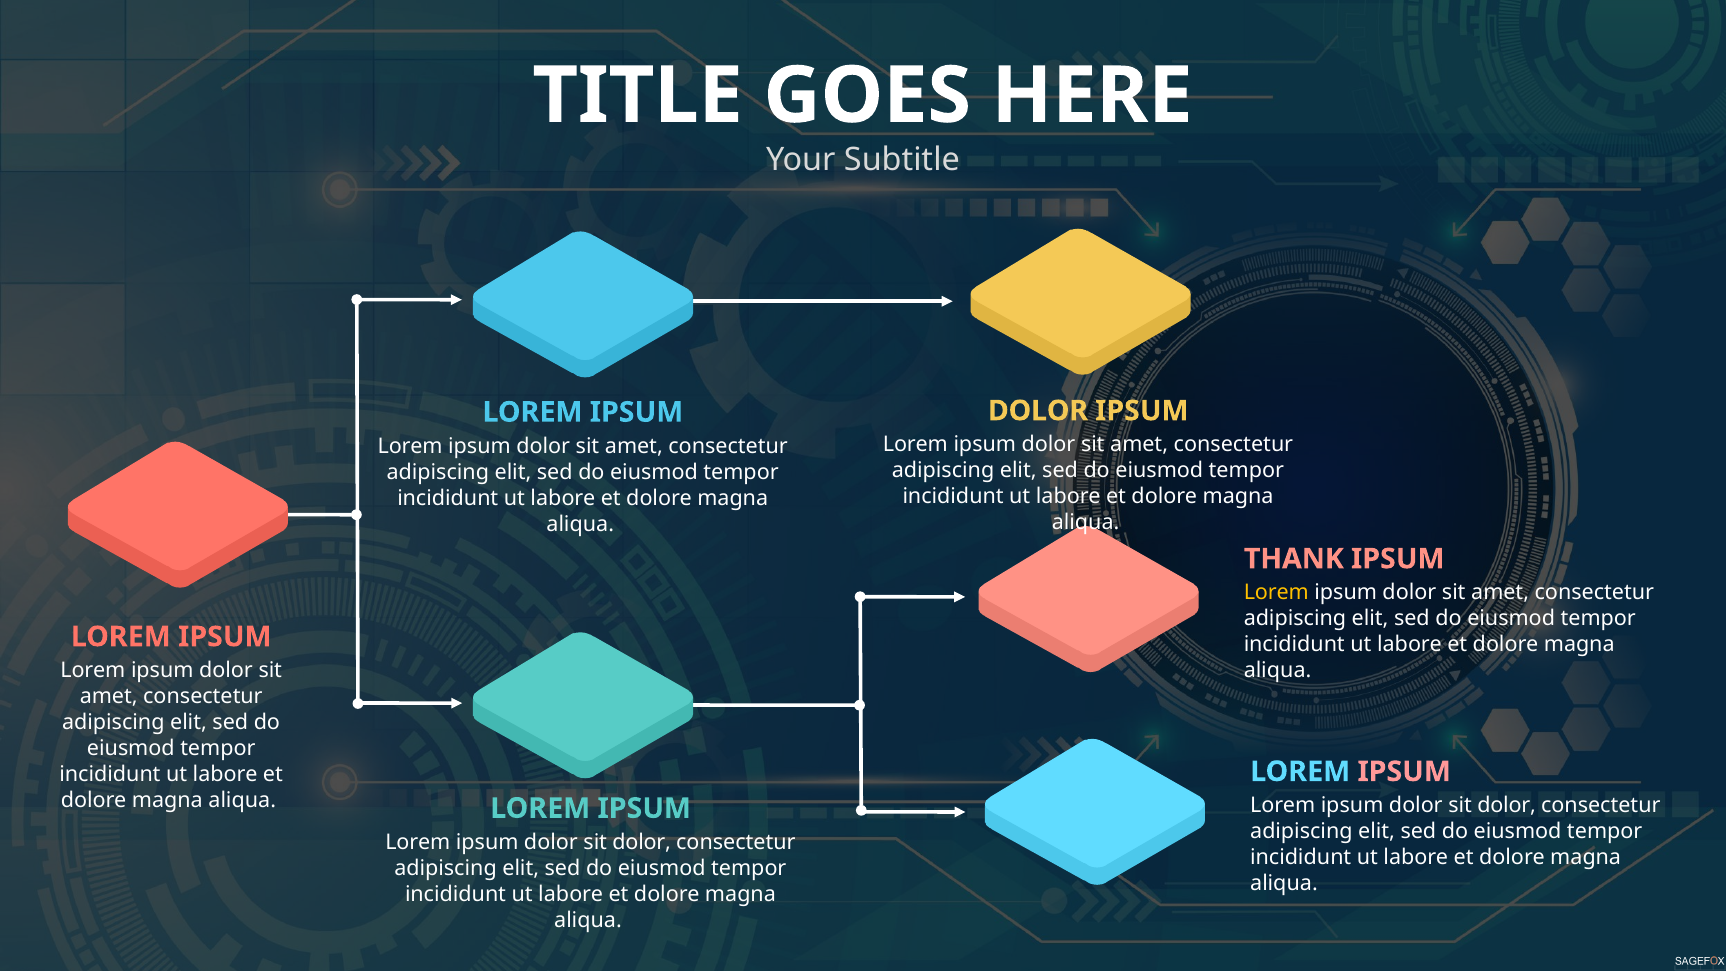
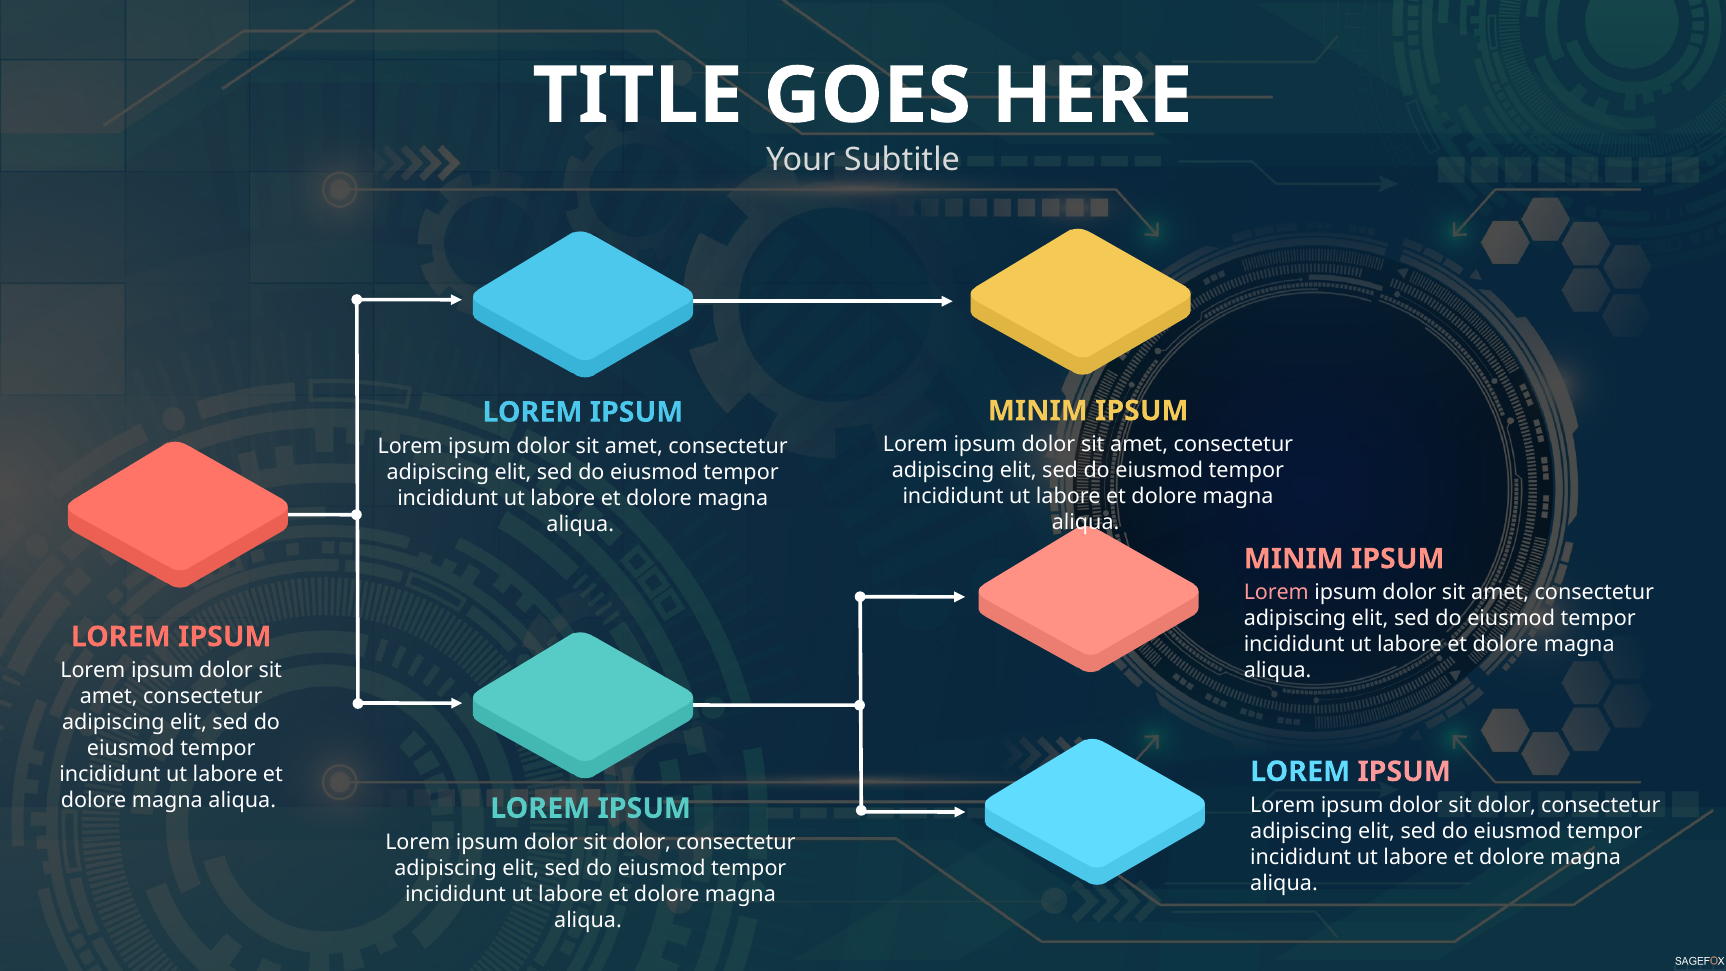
DOLOR at (1038, 411): DOLOR -> MINIM
THANK at (1294, 559): THANK -> MINIM
Lorem at (1276, 593) colour: yellow -> pink
